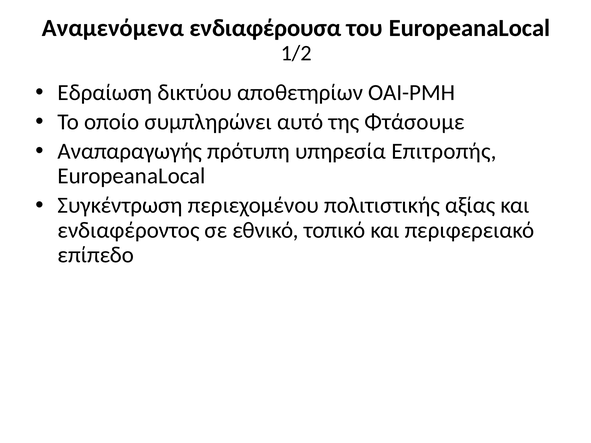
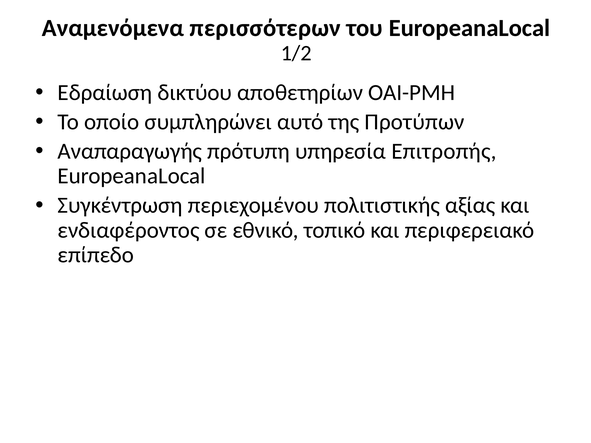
ενδιαφέρουσα: ενδιαφέρουσα -> περισσότερων
Φτάσουμε: Φτάσουμε -> Προτύπων
